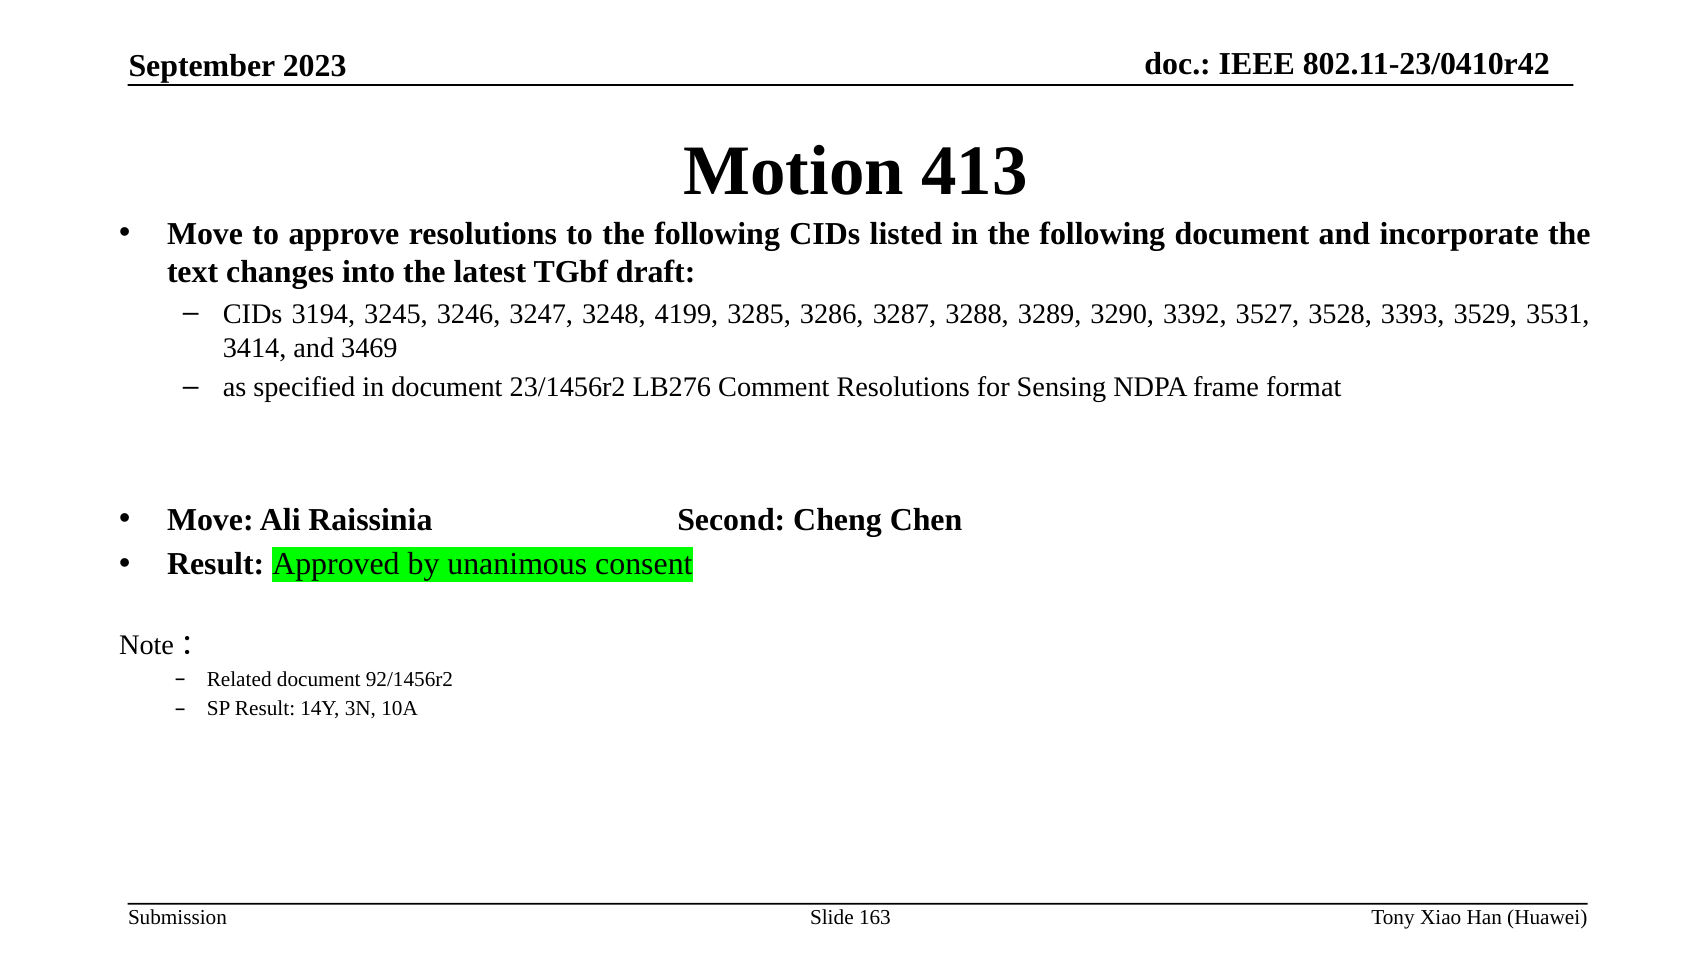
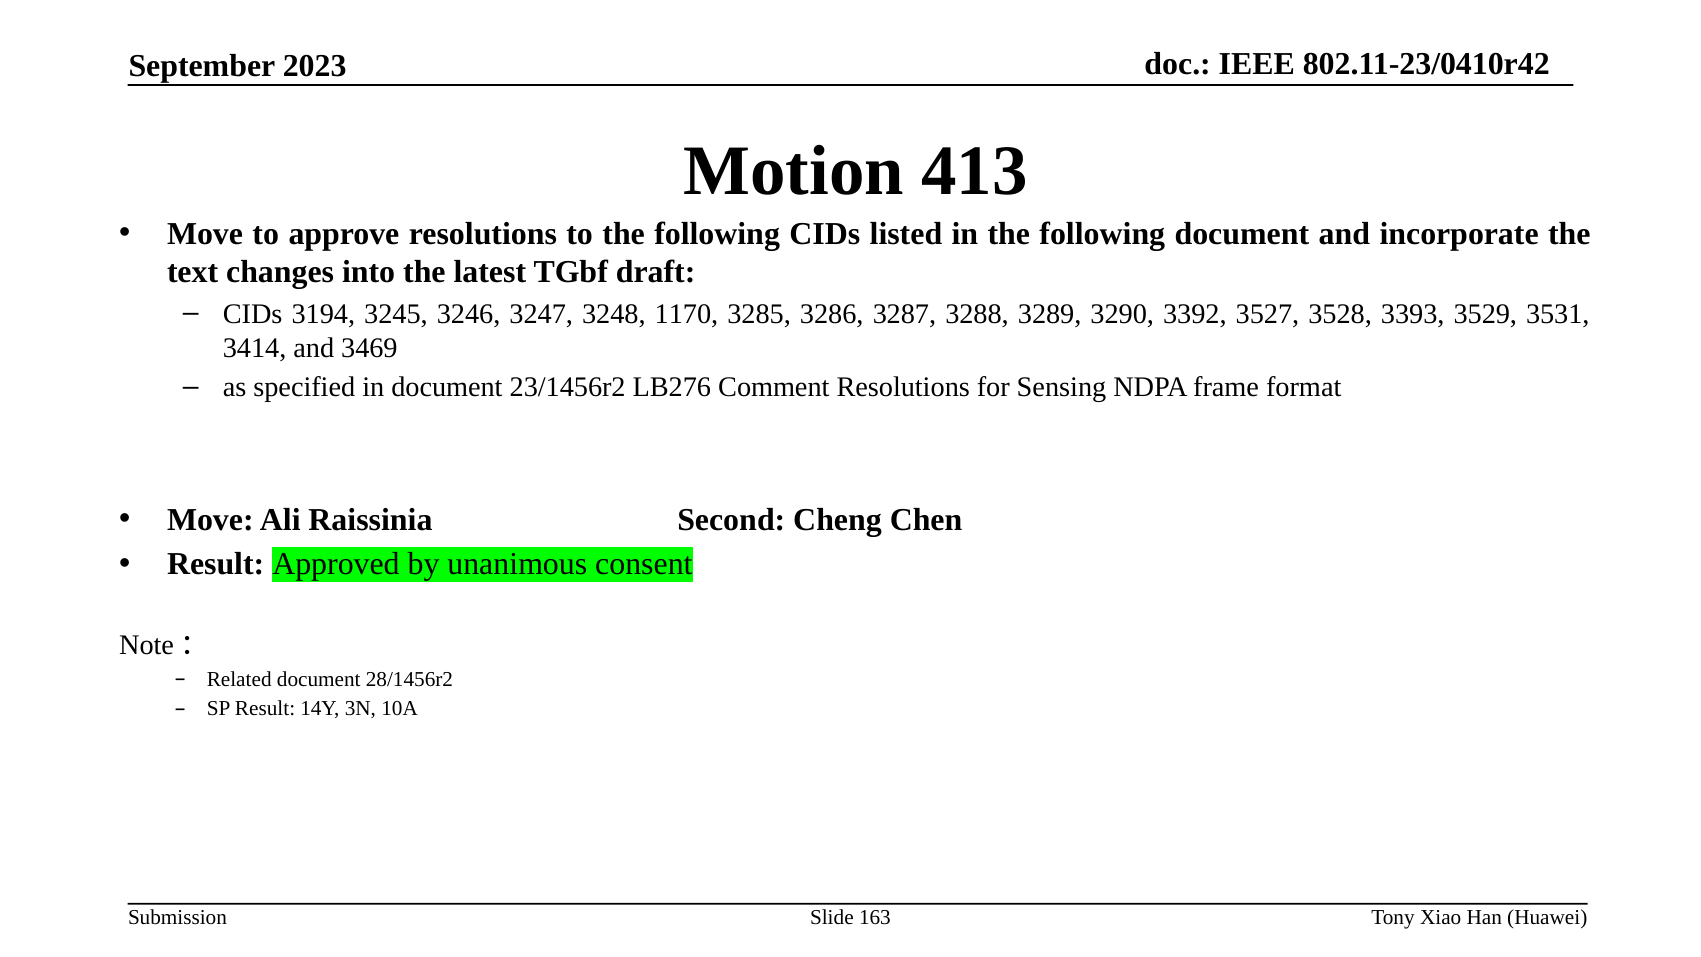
4199: 4199 -> 1170
92/1456r2: 92/1456r2 -> 28/1456r2
